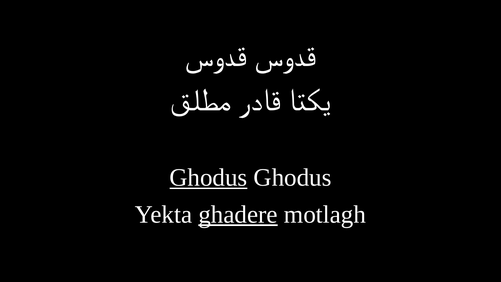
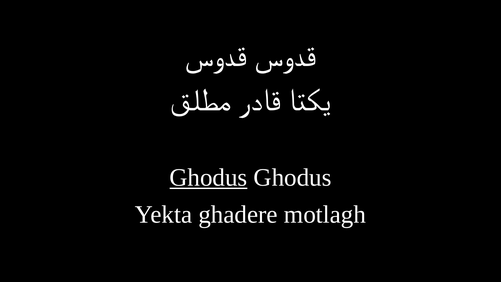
ghadere underline: present -> none
